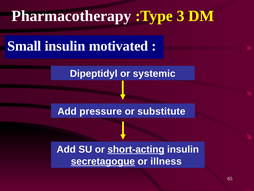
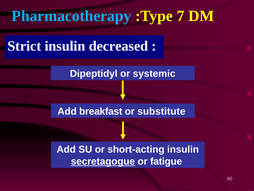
Pharmacotherapy colour: white -> light blue
3: 3 -> 7
Small: Small -> Strict
motivated: motivated -> decreased
pressure: pressure -> breakfast
short-acting underline: present -> none
illness: illness -> fatigue
